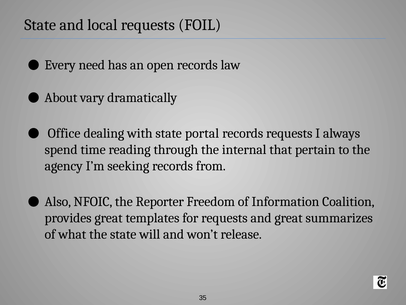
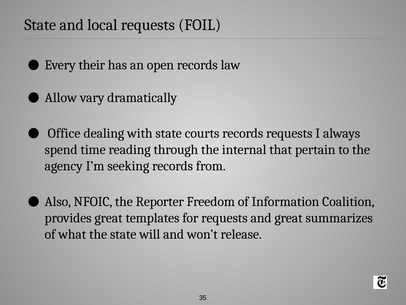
need: need -> their
About: About -> Allow
portal: portal -> courts
